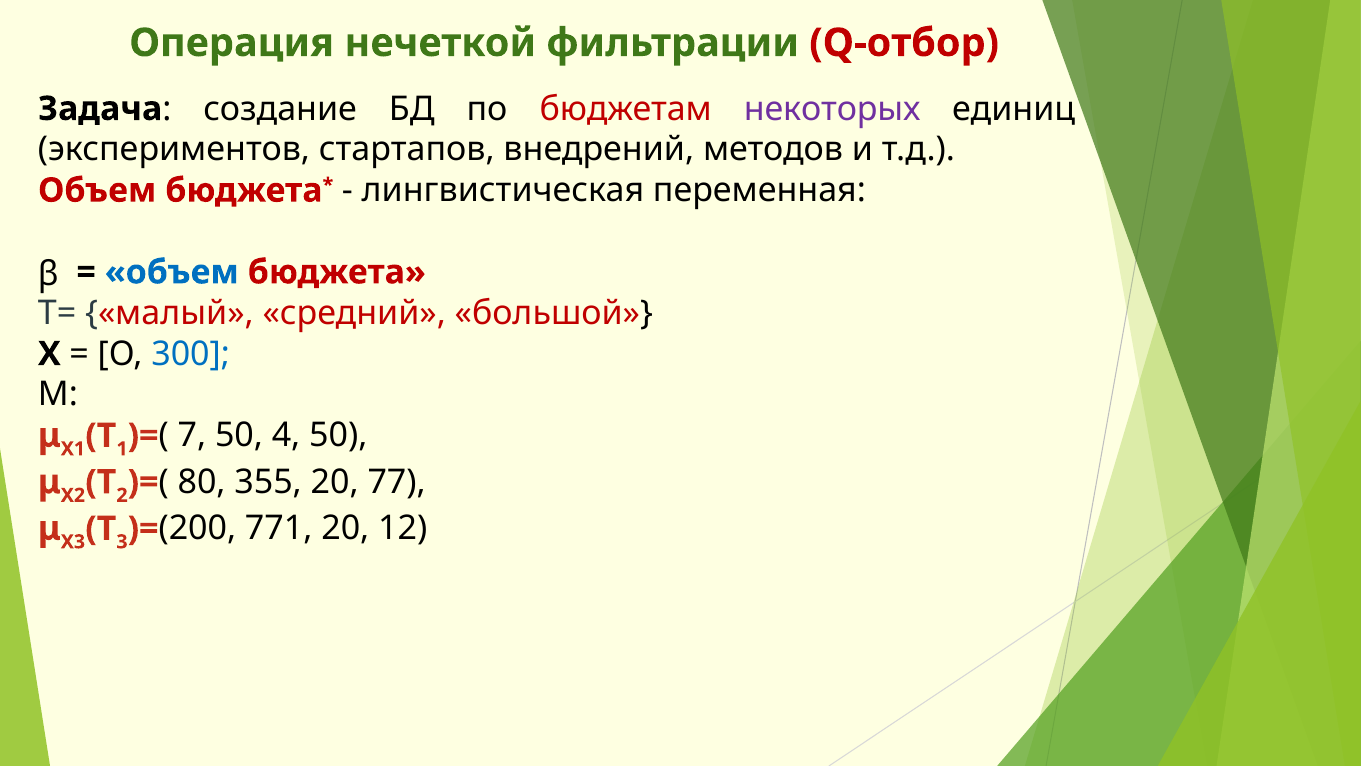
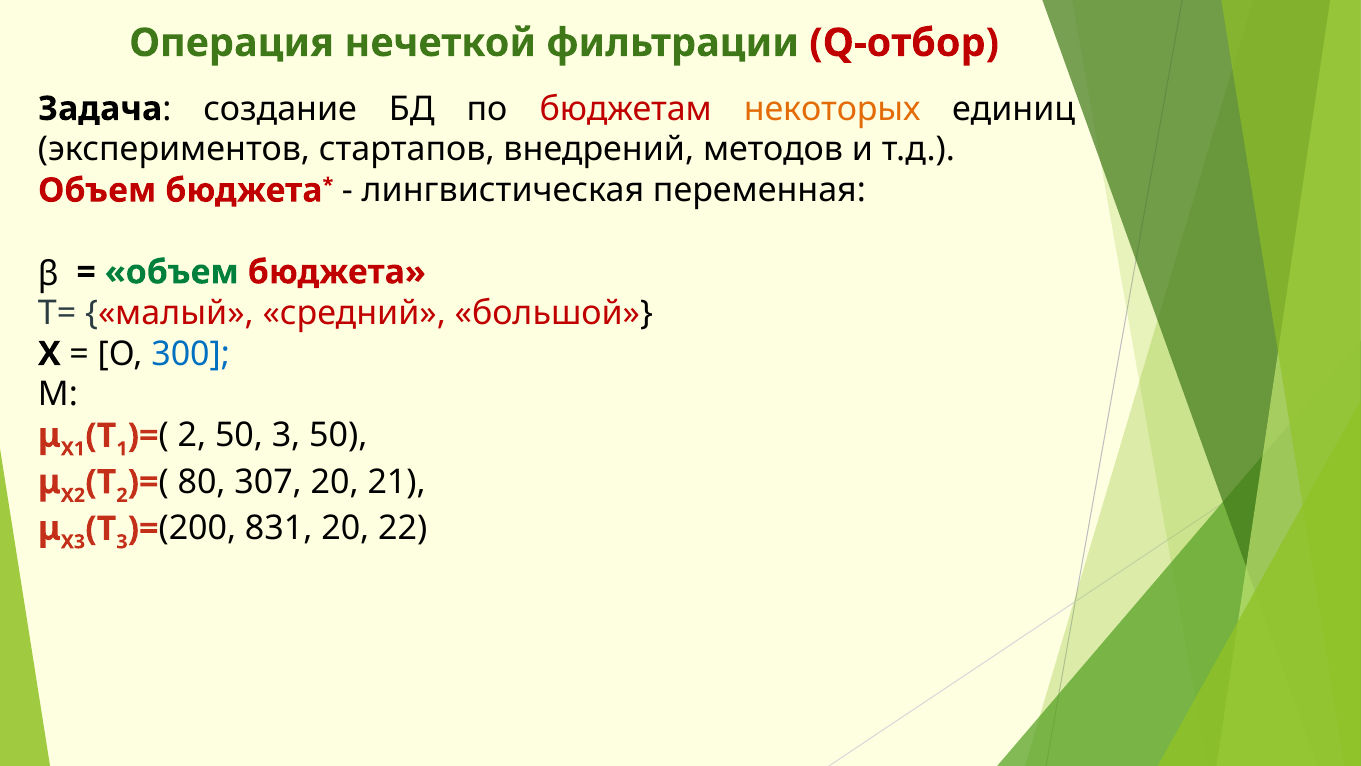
некоторых colour: purple -> orange
объем at (172, 272) colour: blue -> green
7 at (192, 435): 7 -> 2
50 4: 4 -> 3
355: 355 -> 307
77: 77 -> 21
771: 771 -> 831
12: 12 -> 22
